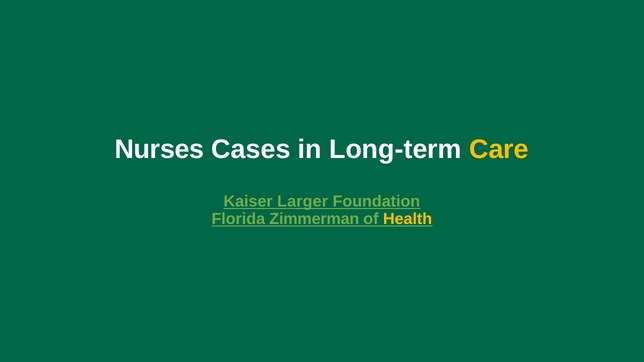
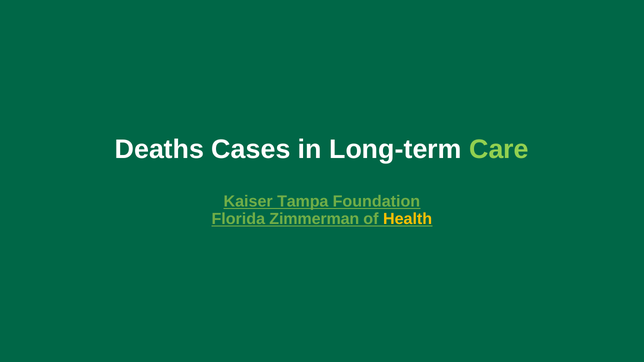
Nurses: Nurses -> Deaths
Care colour: yellow -> light green
Larger: Larger -> Tampa
